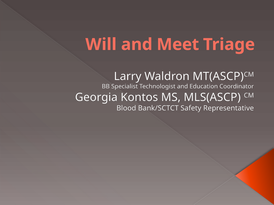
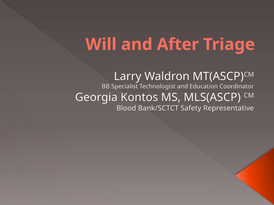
Meet: Meet -> After
